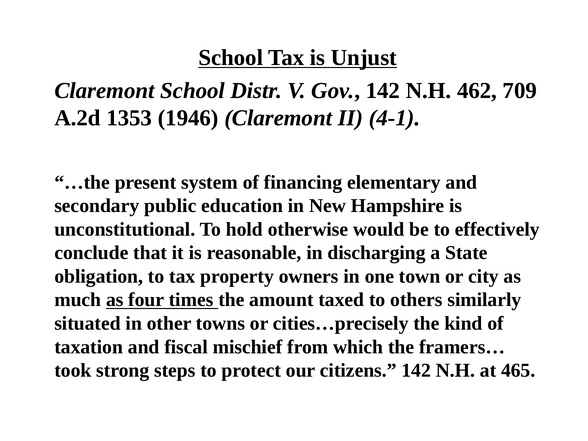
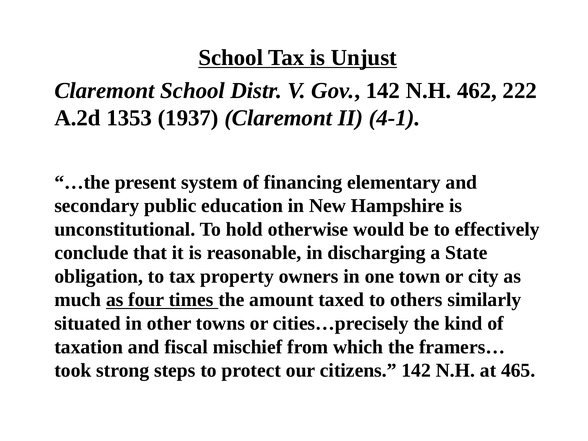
709: 709 -> 222
1946: 1946 -> 1937
